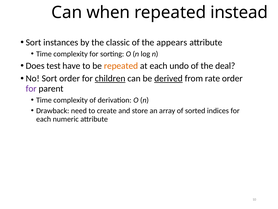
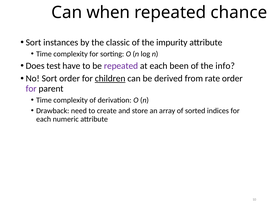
instead: instead -> chance
appears: appears -> impurity
repeated at (121, 66) colour: orange -> purple
undo: undo -> been
deal: deal -> info
derived underline: present -> none
